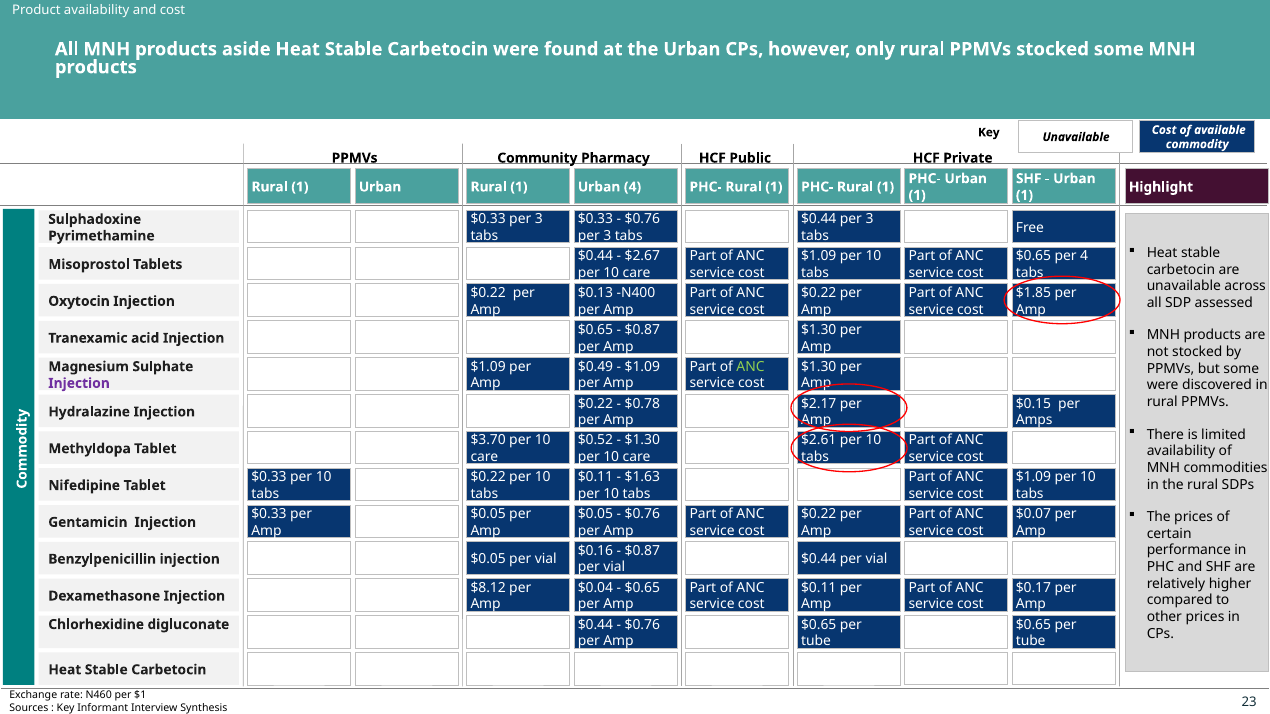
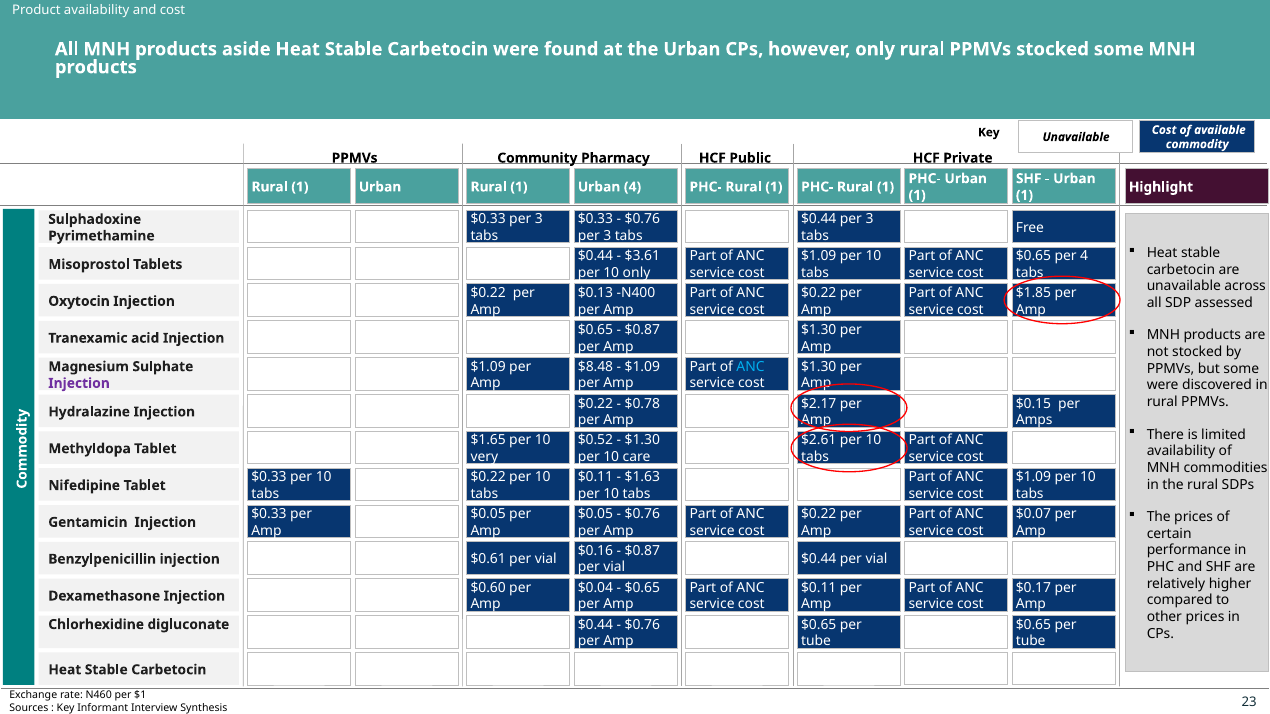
$2.67: $2.67 -> $3.61
care at (637, 273): care -> only
$0.49: $0.49 -> $8.48
ANC at (751, 367) colour: light green -> light blue
$3.70: $3.70 -> $1.65
care at (484, 457): care -> very
$0.05 at (488, 559): $0.05 -> $0.61
$8.12: $8.12 -> $0.60
